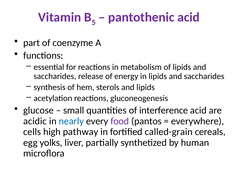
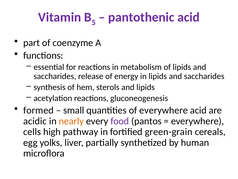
glucose: glucose -> formed
of interference: interference -> everywhere
nearly colour: blue -> orange
called-grain: called-grain -> green-grain
